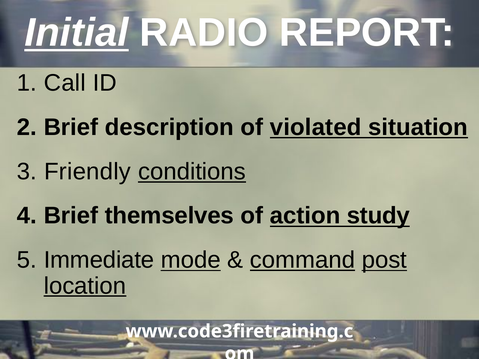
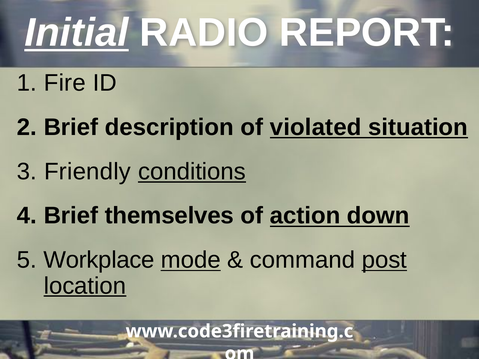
Call: Call -> Fire
study: study -> down
Immediate: Immediate -> Workplace
command underline: present -> none
